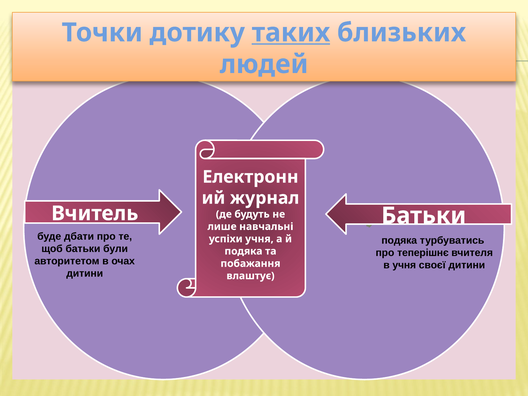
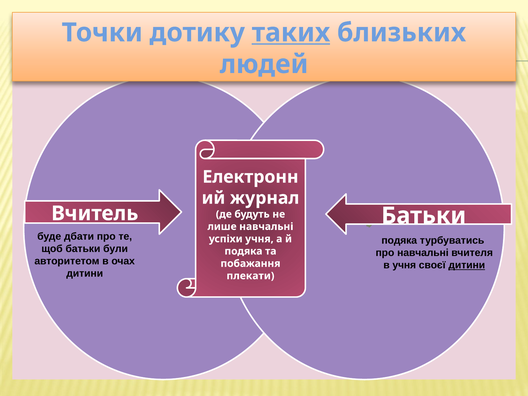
про теперішнє: теперішнє -> навчальні
дитини at (467, 265) underline: none -> present
влаштує: влаштує -> плекати
